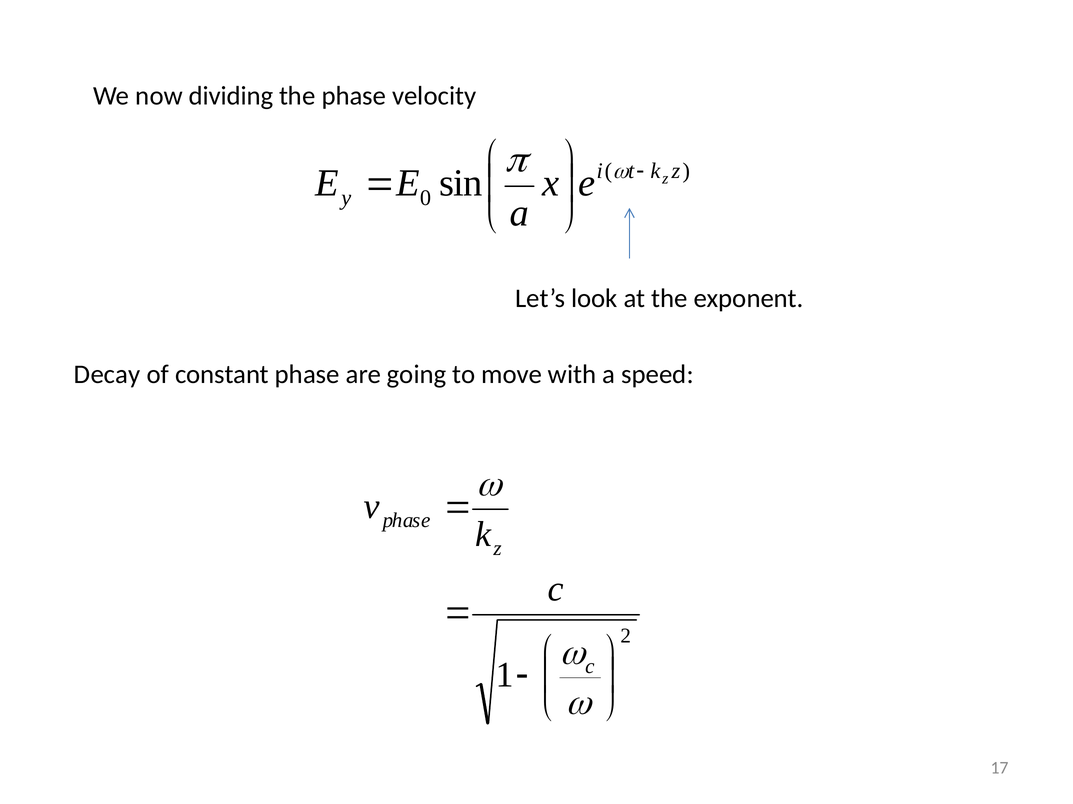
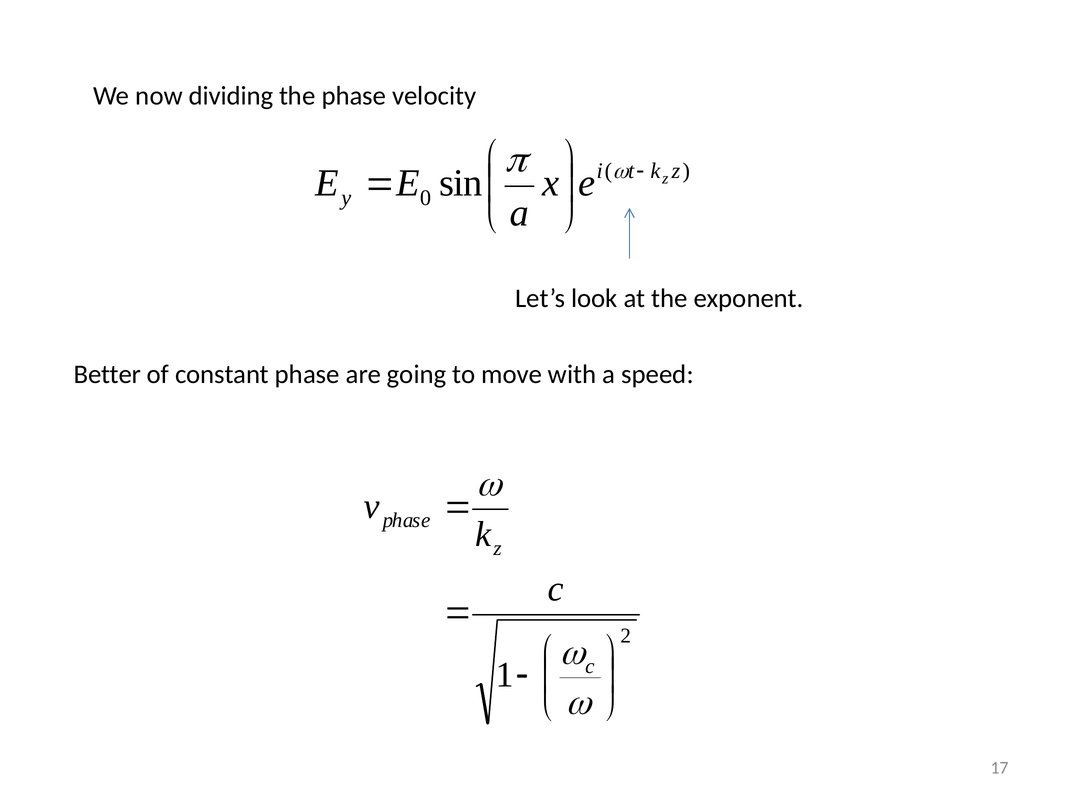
Decay: Decay -> Better
